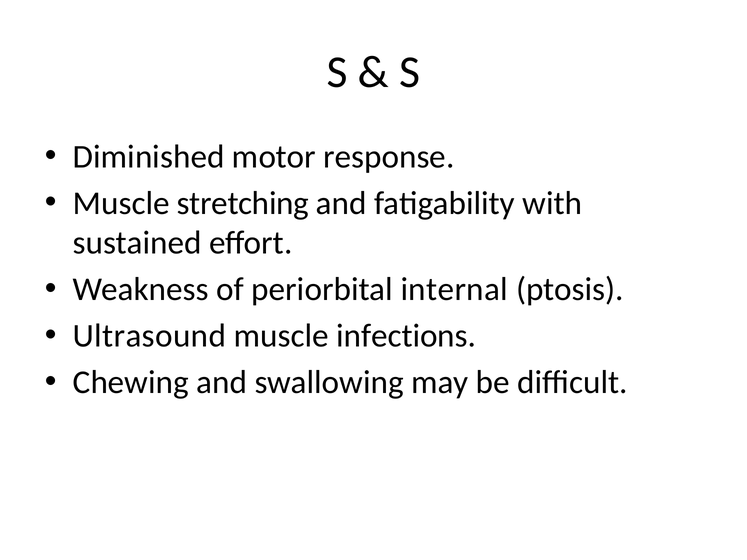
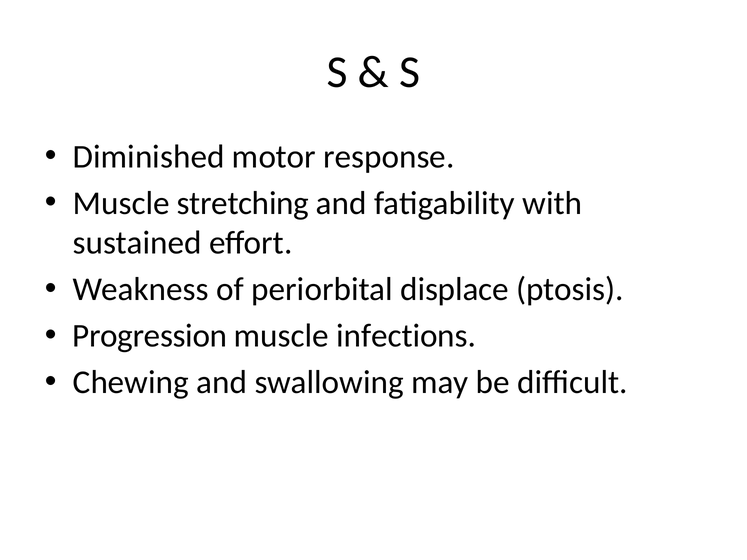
internal: internal -> displace
Ultrasound: Ultrasound -> Progression
